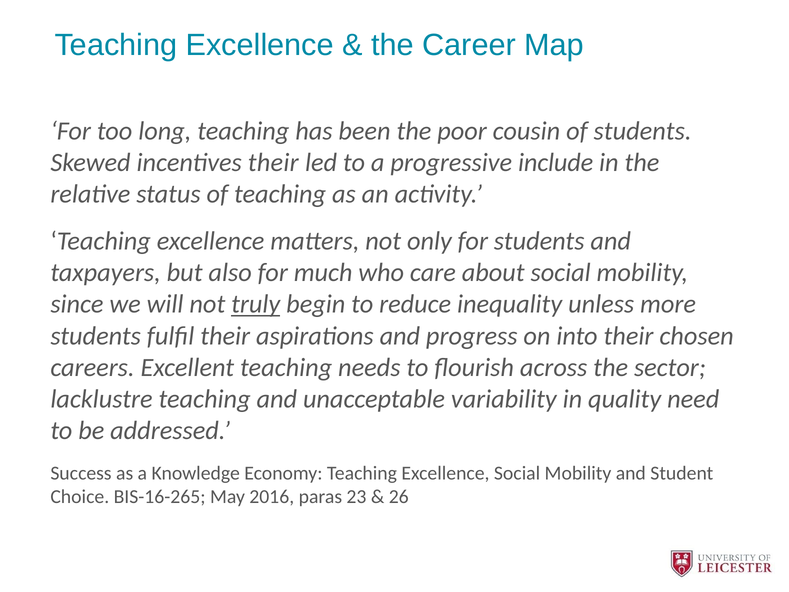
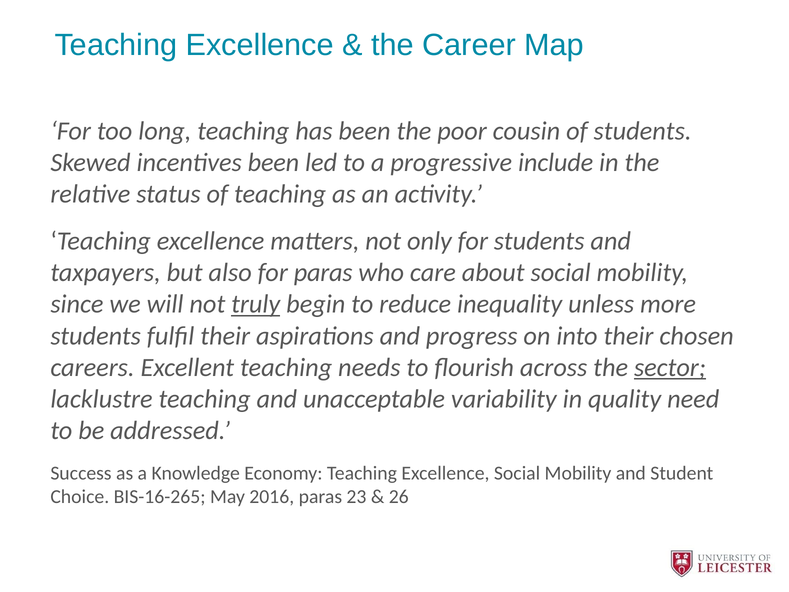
incentives their: their -> been
for much: much -> paras
sector underline: none -> present
